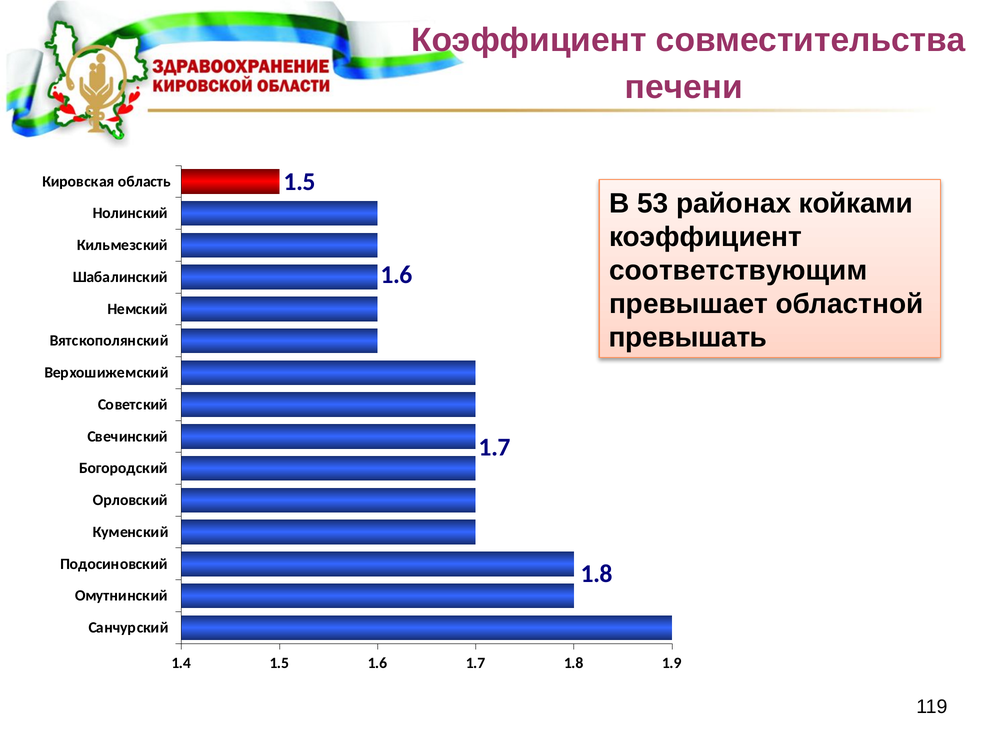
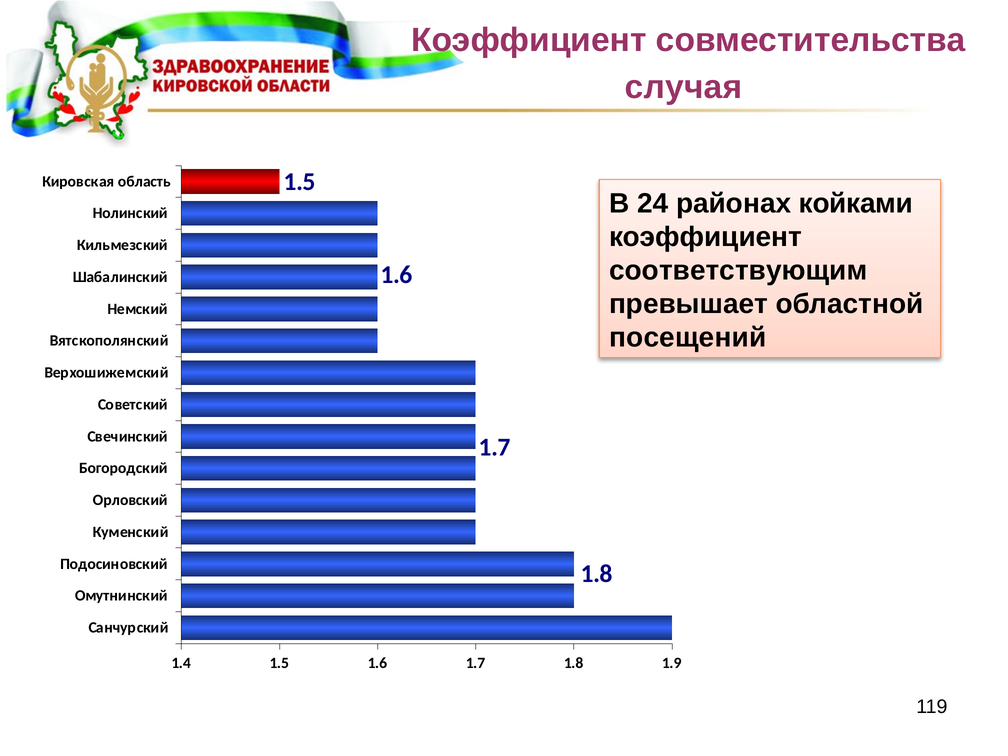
печени: печени -> случая
53: 53 -> 24
превышать: превышать -> посещений
